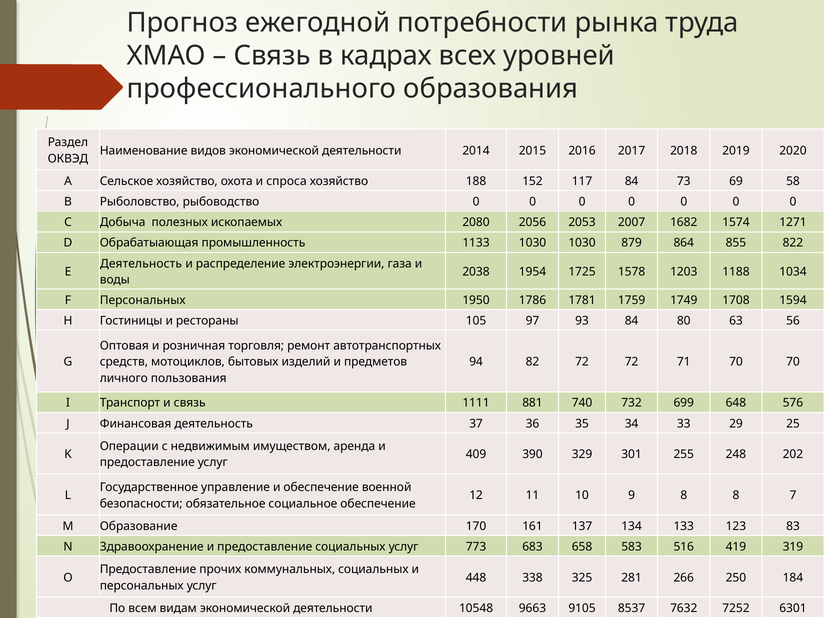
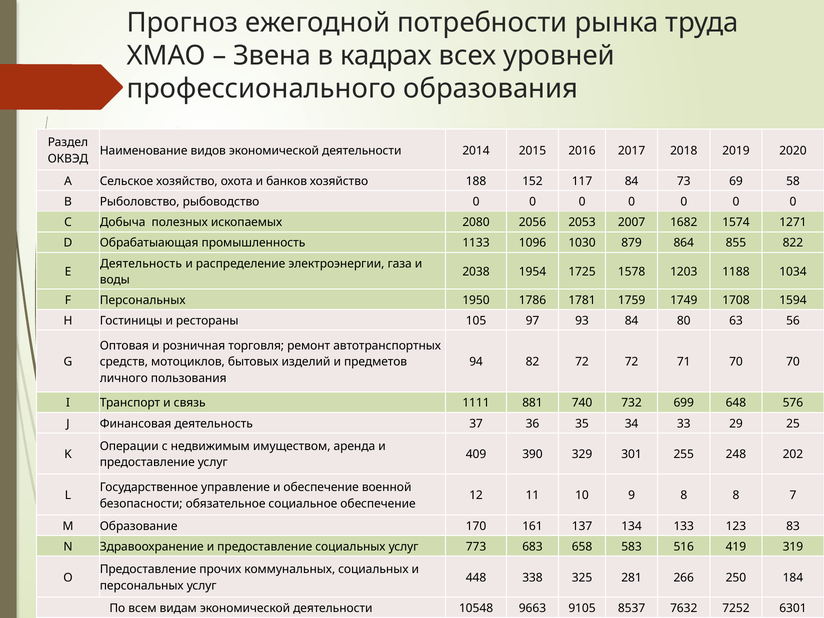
Связь at (272, 55): Связь -> Звена
спроса: спроса -> банков
1133 1030: 1030 -> 1096
